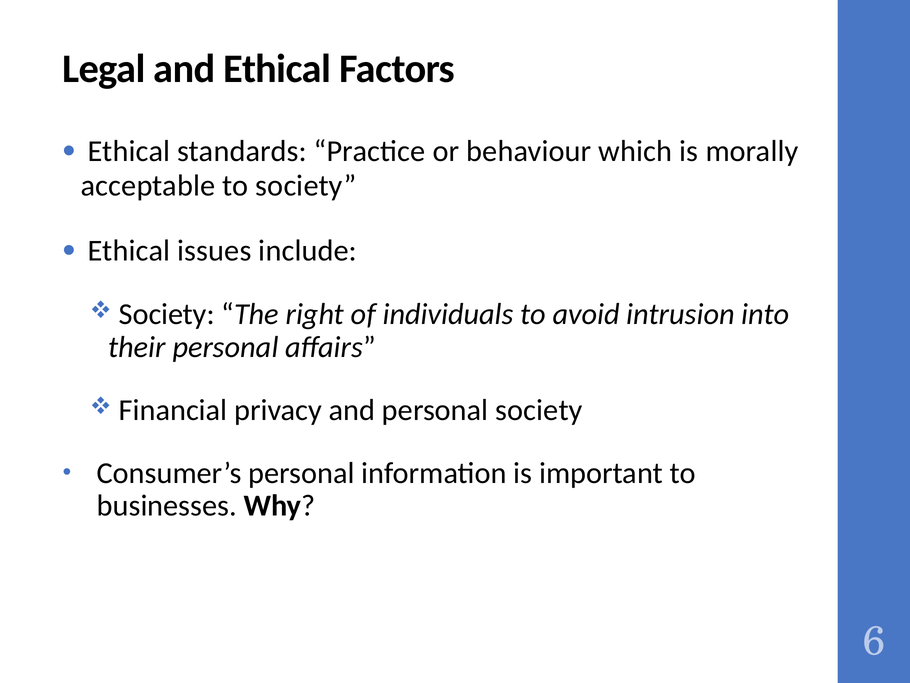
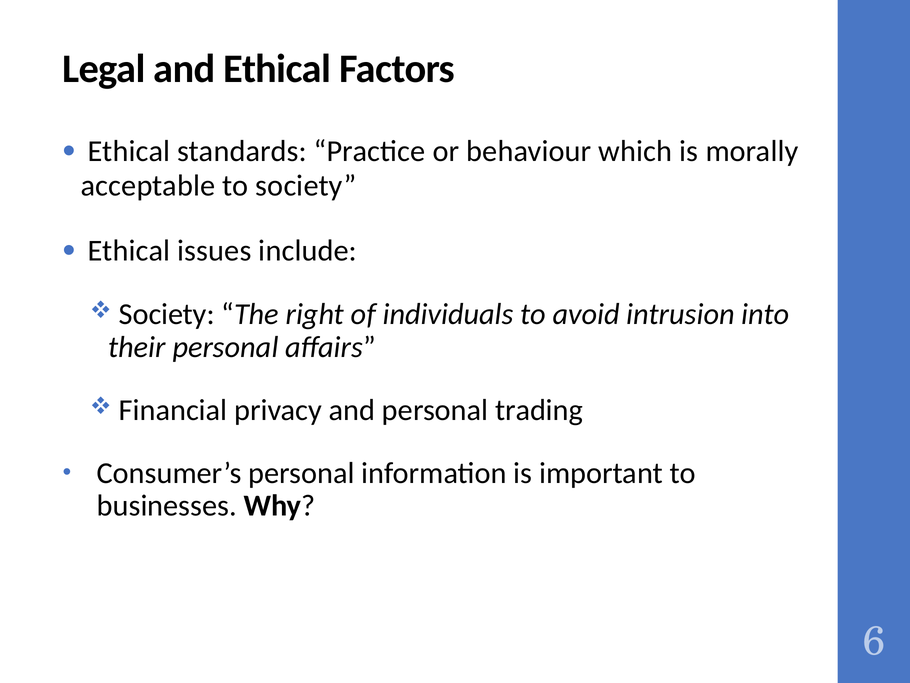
personal society: society -> trading
